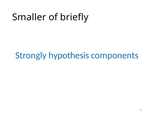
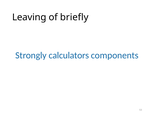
Smaller: Smaller -> Leaving
hypothesis: hypothesis -> calculators
